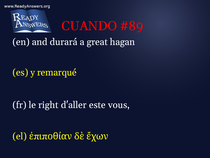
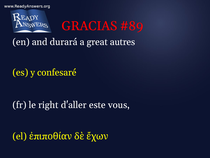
CUANDO: CUANDO -> GRACIAS
hagan: hagan -> autres
remarqué: remarqué -> confesaré
